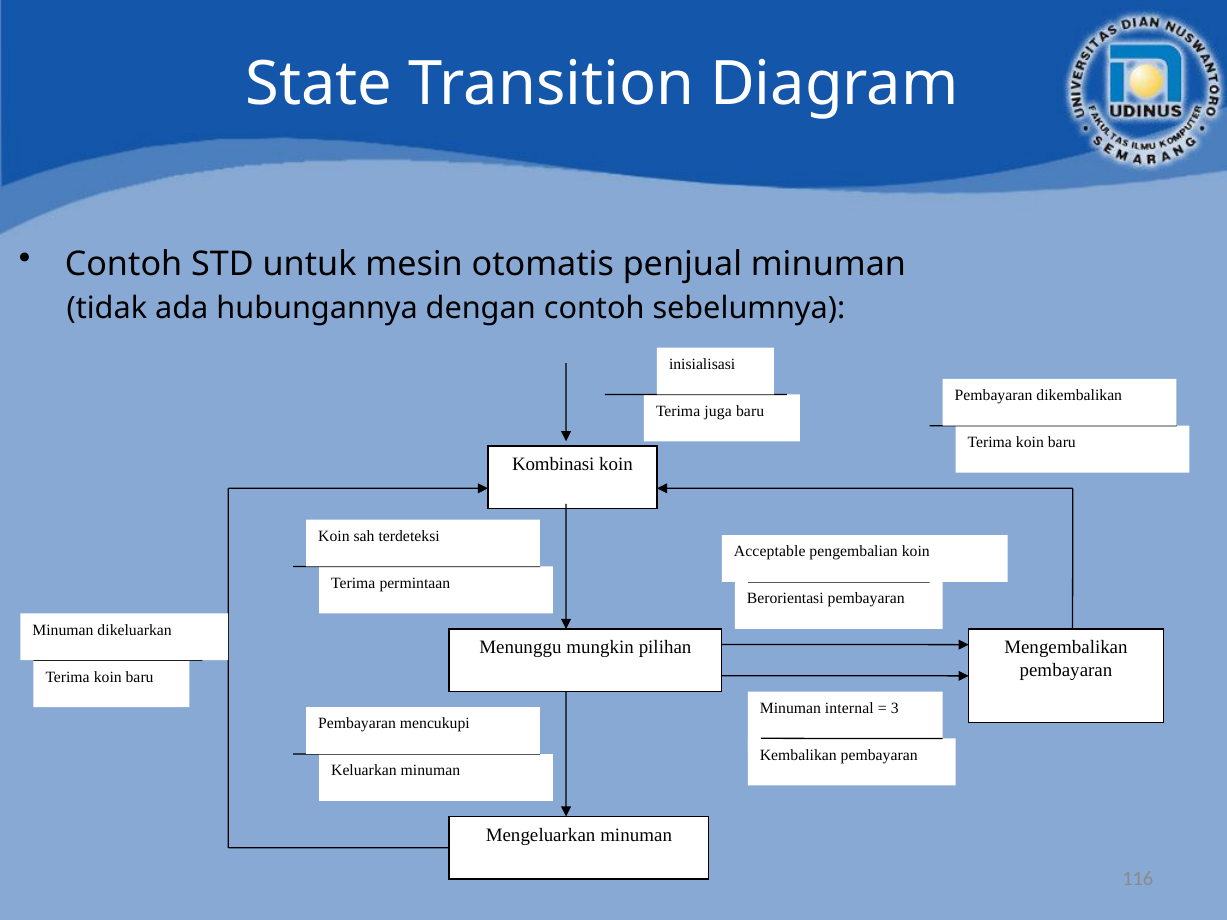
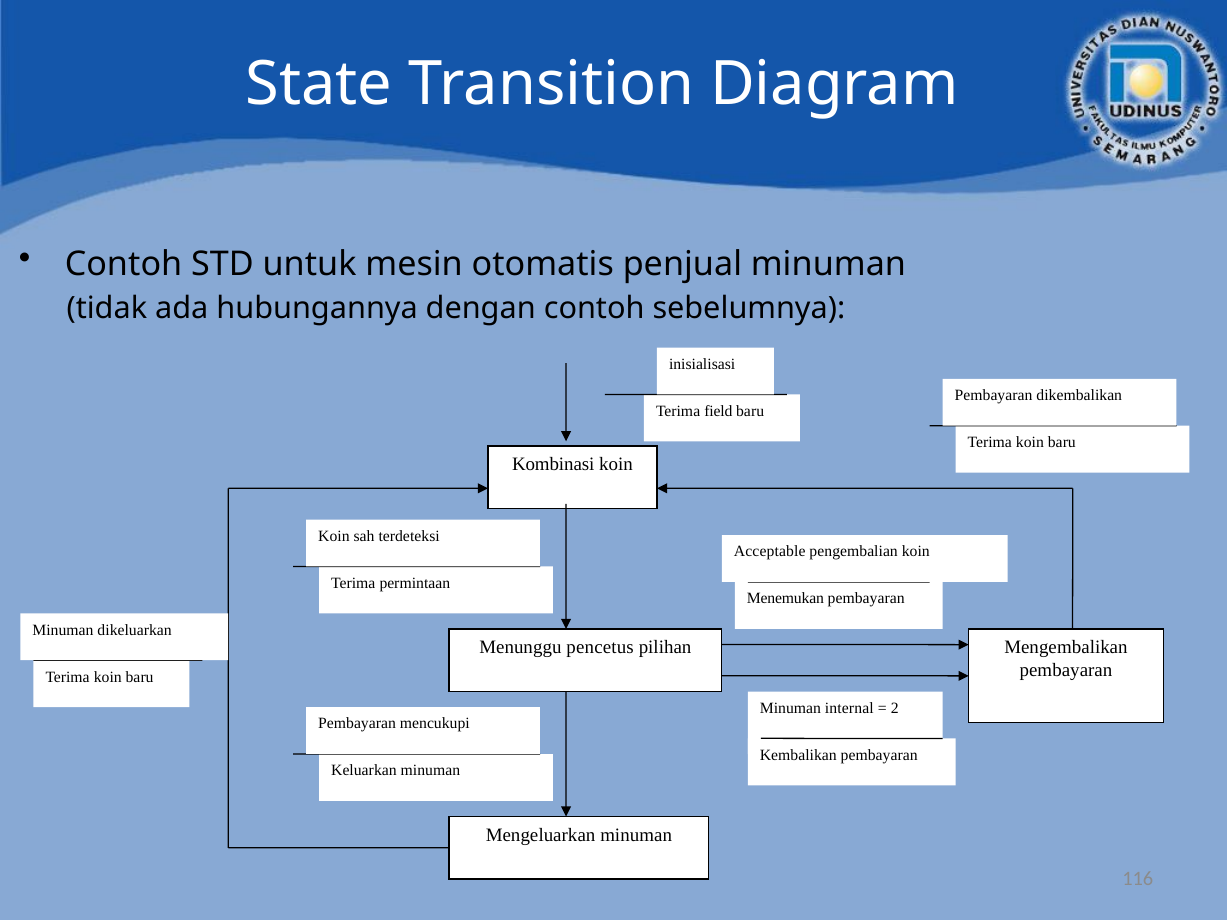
juga: juga -> field
Berorientasi: Berorientasi -> Menemukan
mungkin: mungkin -> pencetus
3: 3 -> 2
